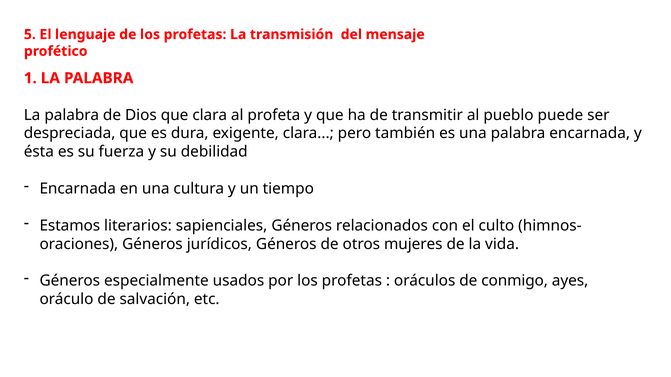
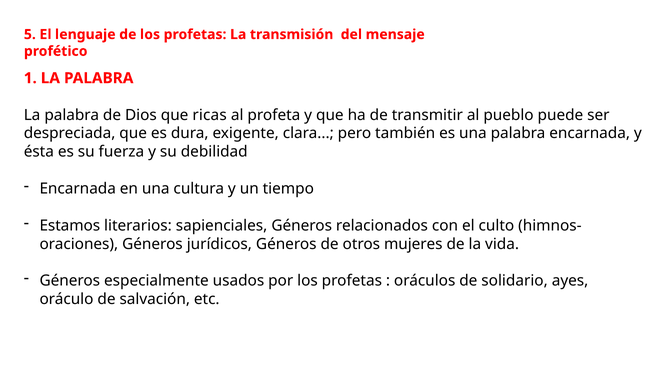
que clara: clara -> ricas
conmigo: conmigo -> solidario
